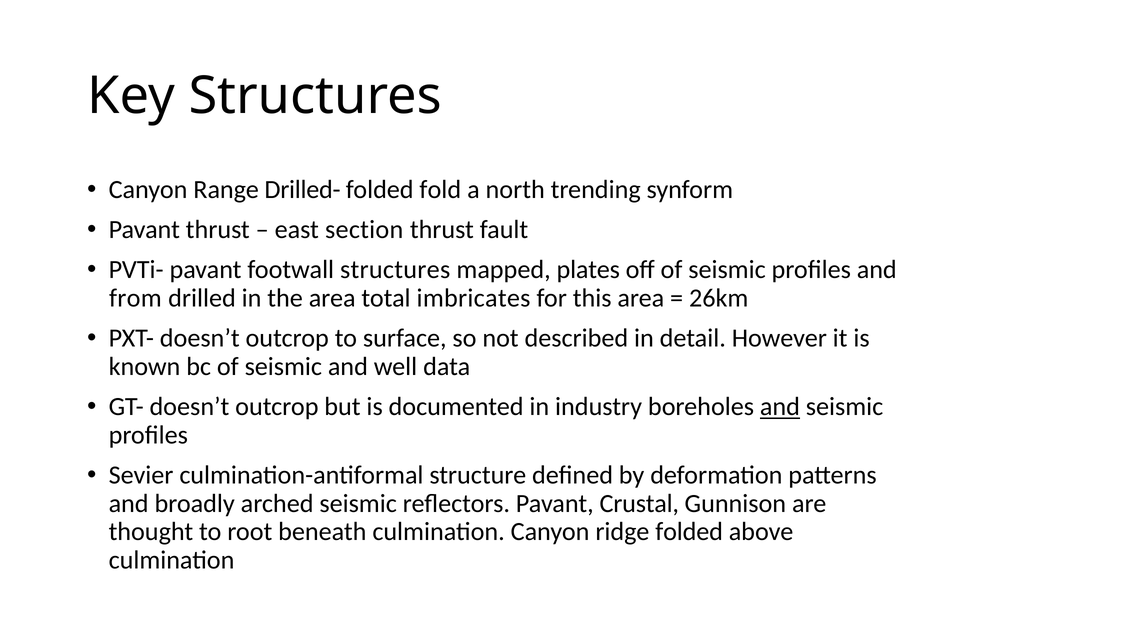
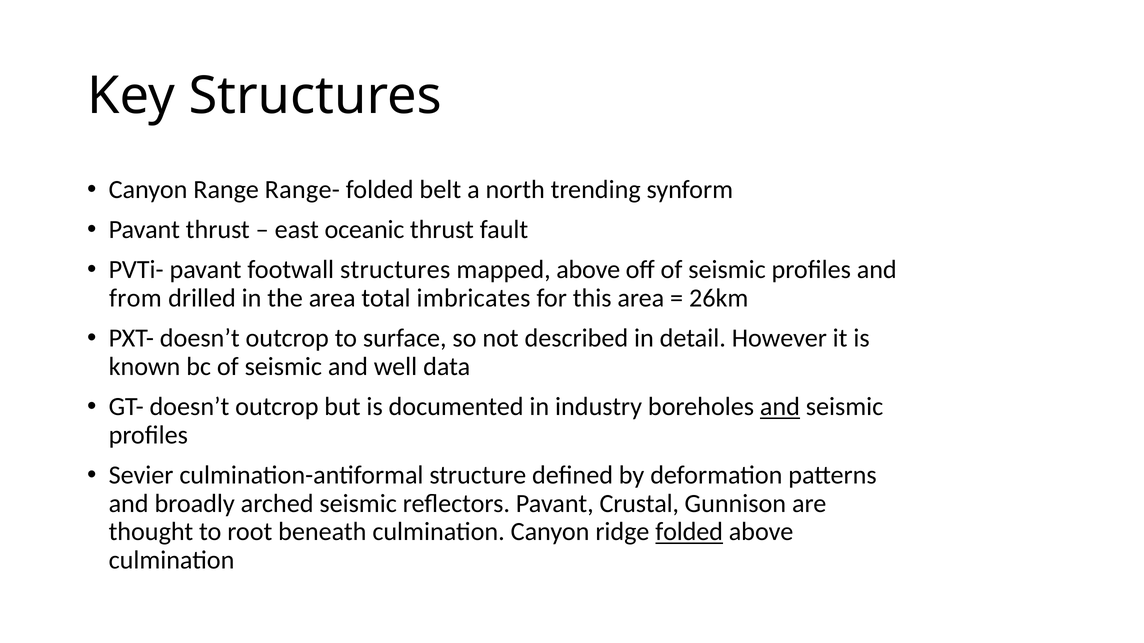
Drilled-: Drilled- -> Range-
fold: fold -> belt
section: section -> oceanic
mapped plates: plates -> above
folded at (689, 532) underline: none -> present
